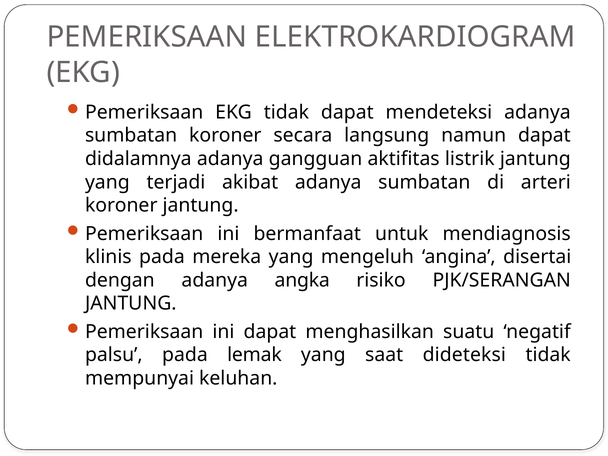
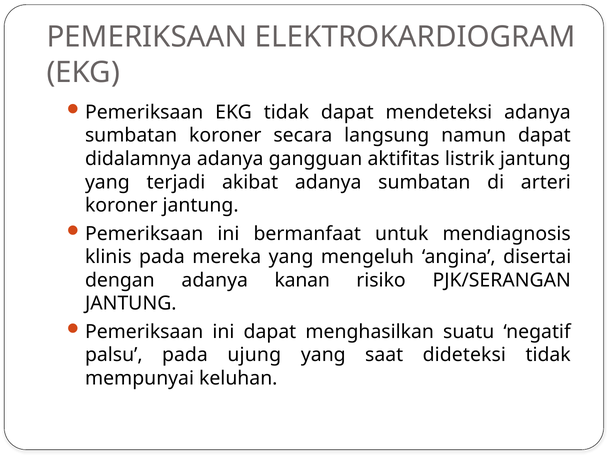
angka: angka -> kanan
lemak: lemak -> ujung
